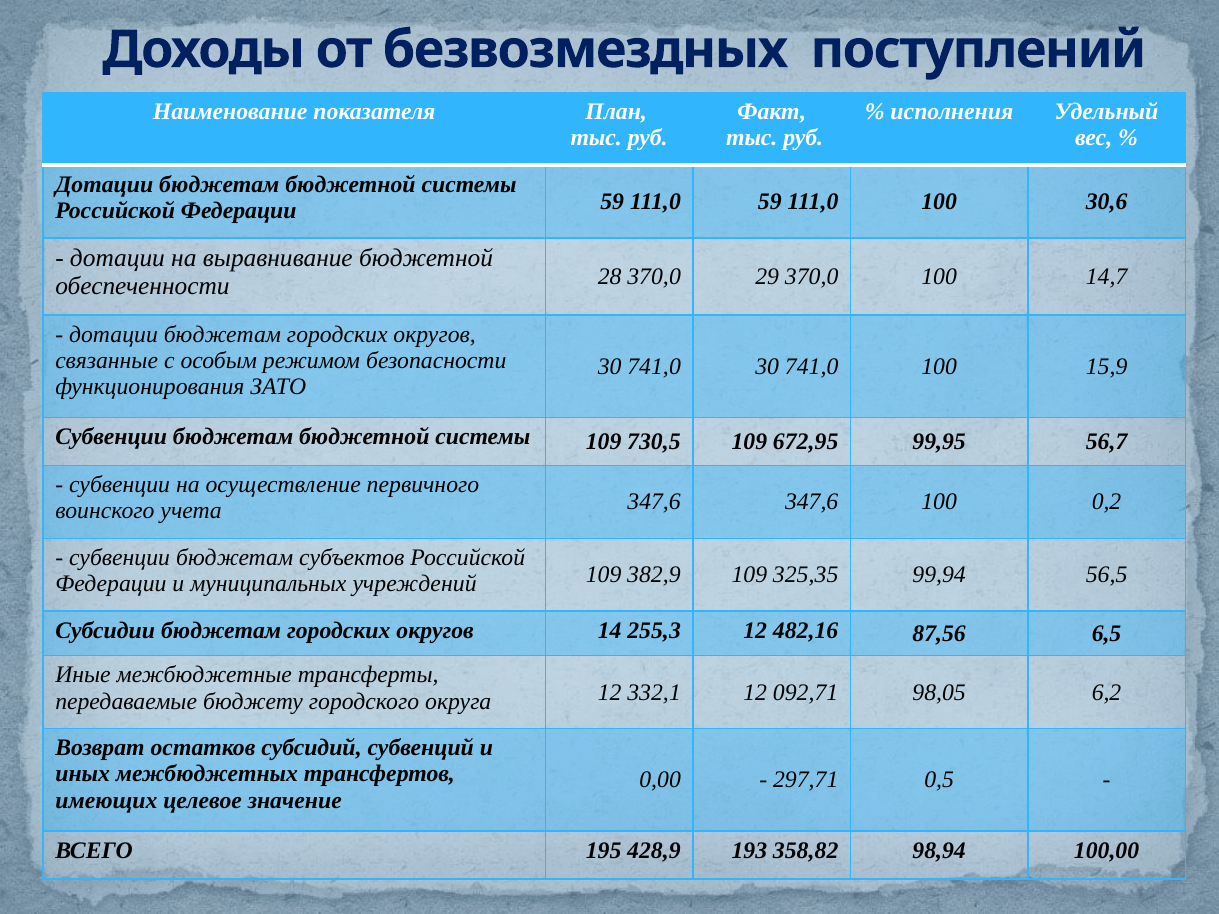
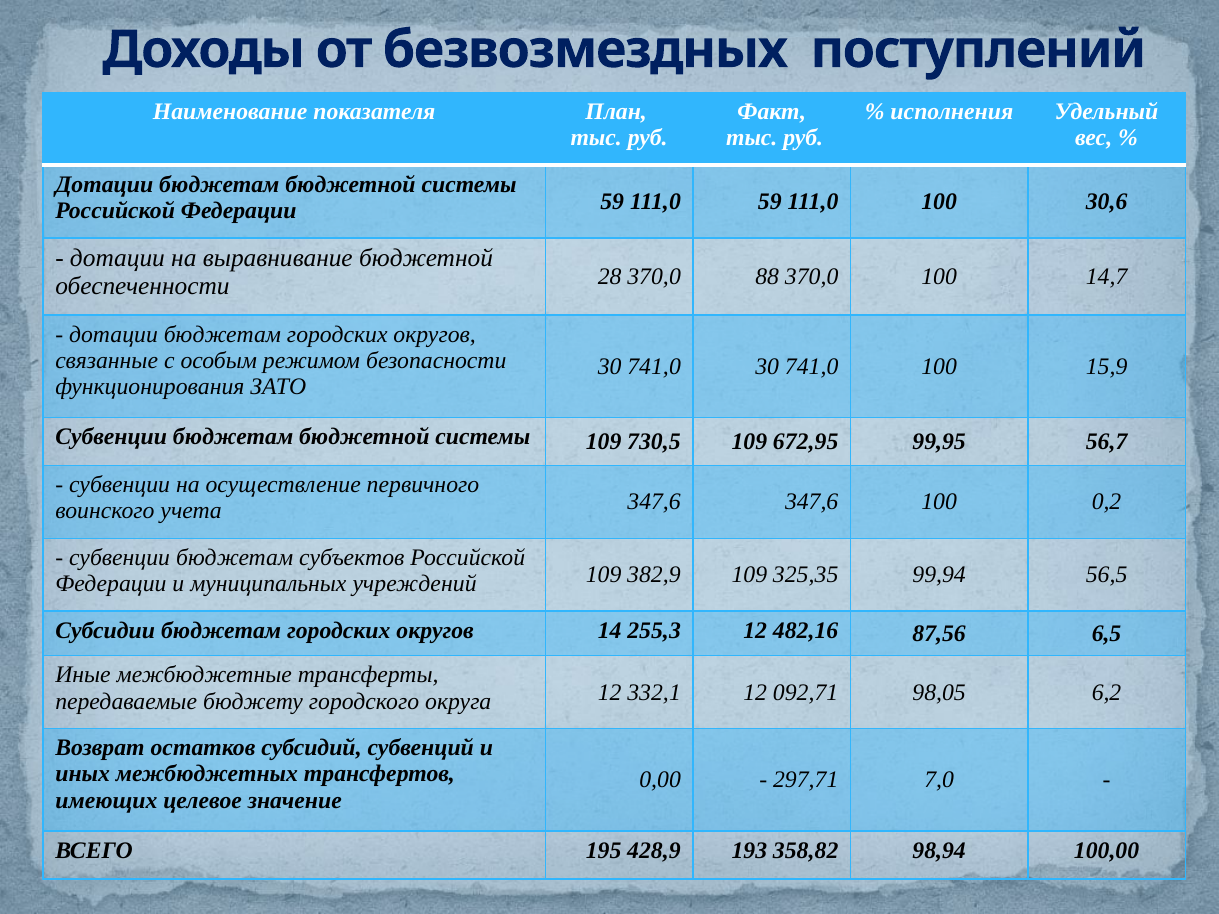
29: 29 -> 88
0,5: 0,5 -> 7,0
